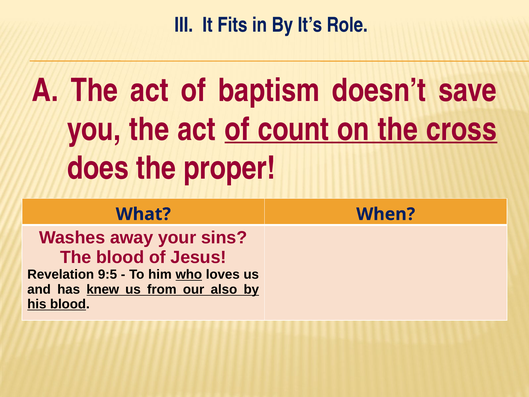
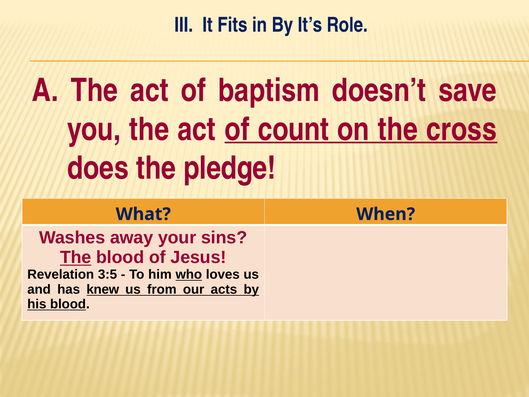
proper: proper -> pledge
The at (76, 257) underline: none -> present
9:5: 9:5 -> 3:5
also: also -> acts
